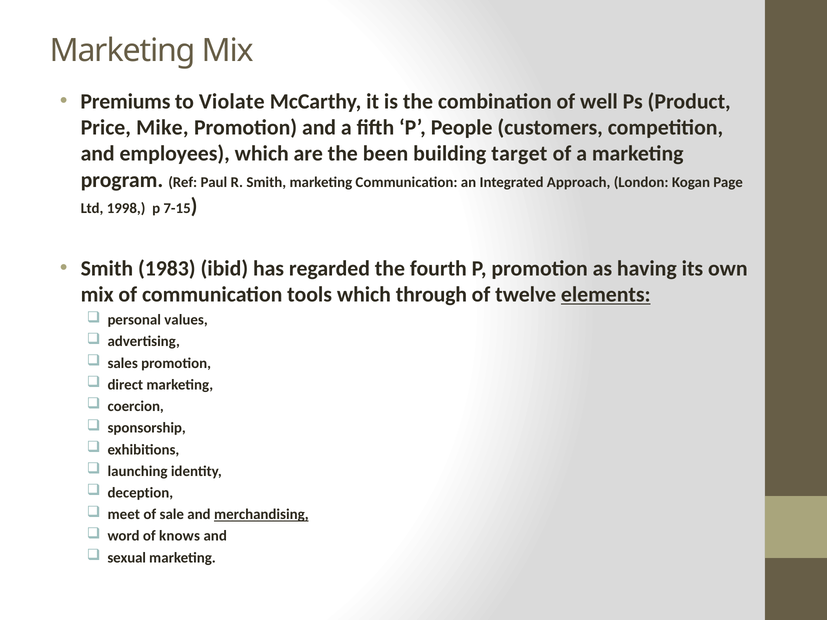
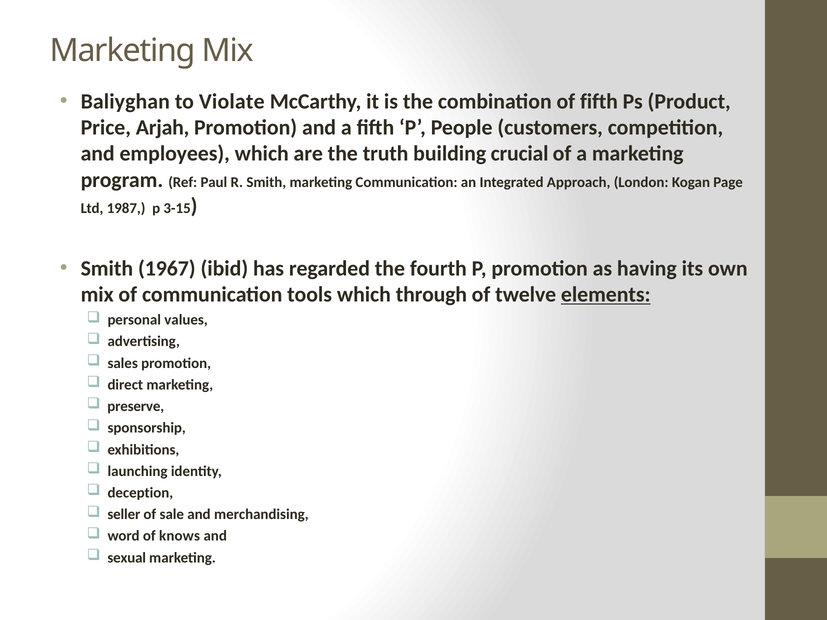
Premiums: Premiums -> Baliyghan
of well: well -> fifth
Mike: Mike -> Arjah
been: been -> truth
target: target -> crucial
1998: 1998 -> 1987
7-15: 7-15 -> 3-15
1983: 1983 -> 1967
coercion: coercion -> preserve
meet: meet -> seller
merchandising underline: present -> none
